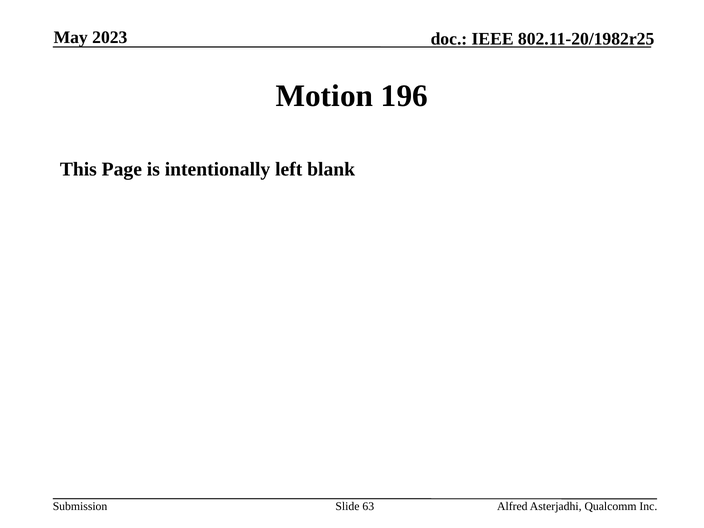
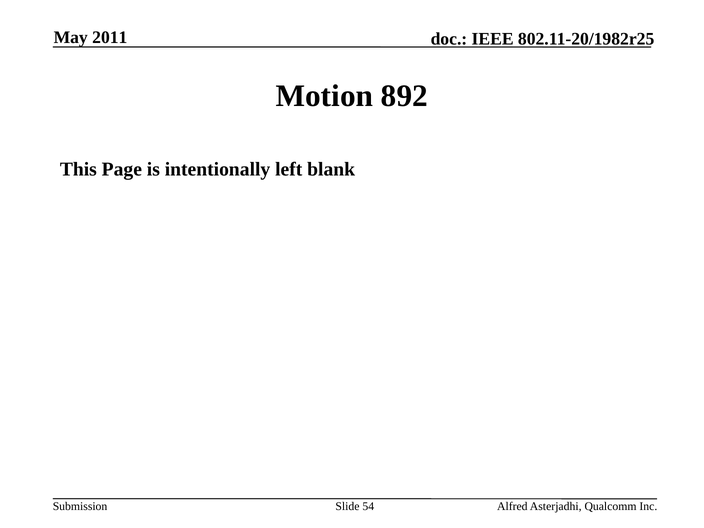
2023: 2023 -> 2011
196: 196 -> 892
63: 63 -> 54
